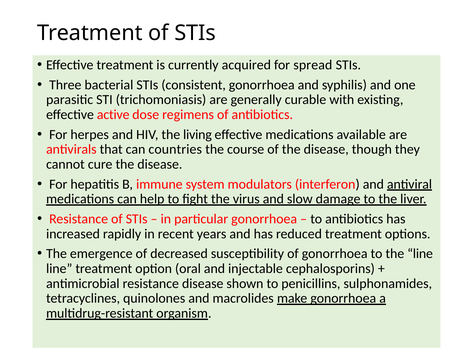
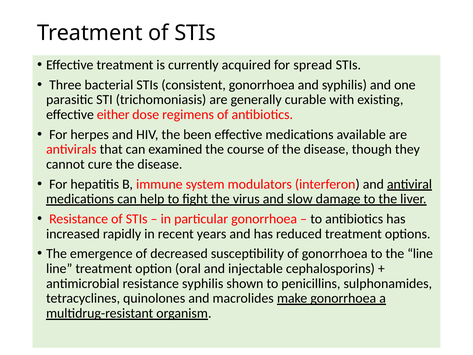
active: active -> either
living: living -> been
countries: countries -> examined
resistance disease: disease -> syphilis
